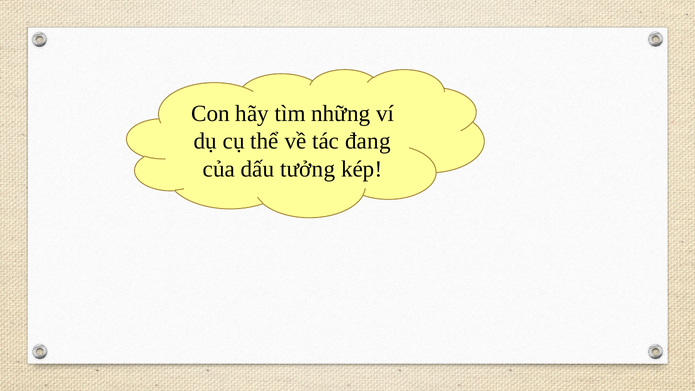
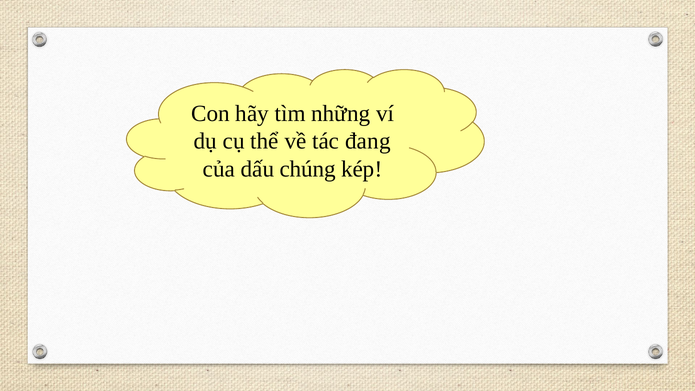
tưởng: tưởng -> chúng
